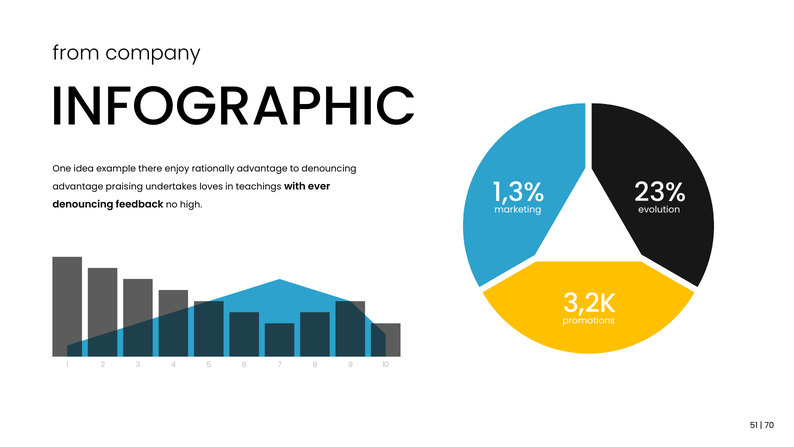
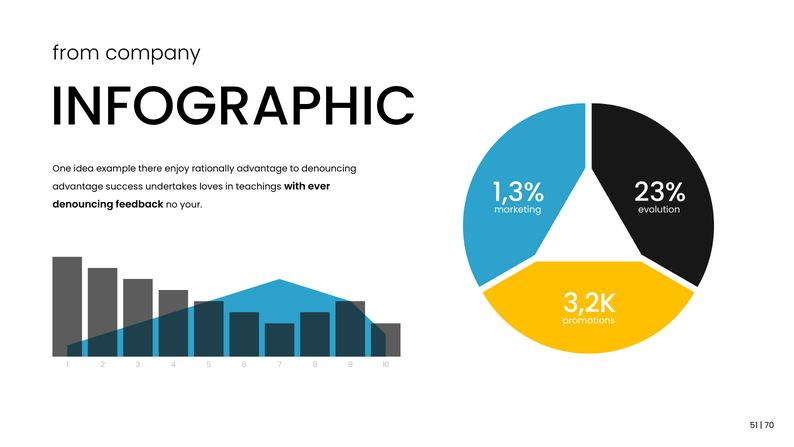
praising: praising -> success
high: high -> your
